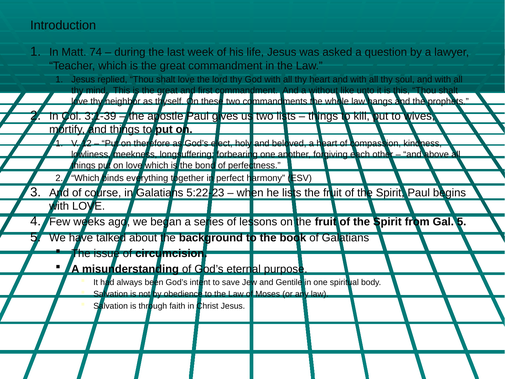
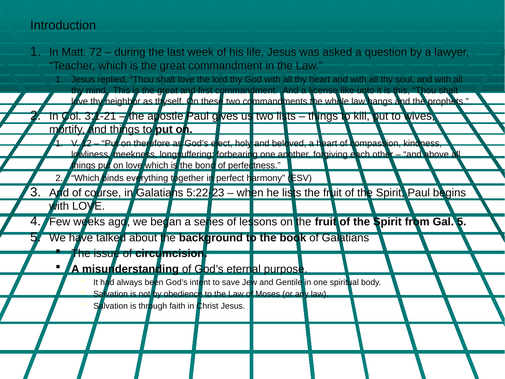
74: 74 -> 72
without: without -> license
3:1-39: 3:1-39 -> 3:1-21
